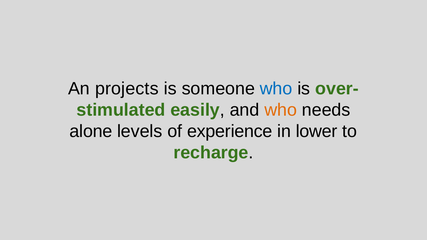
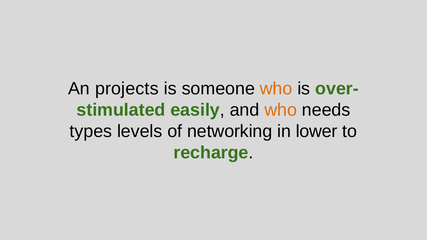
who at (276, 89) colour: blue -> orange
alone: alone -> types
experience: experience -> networking
